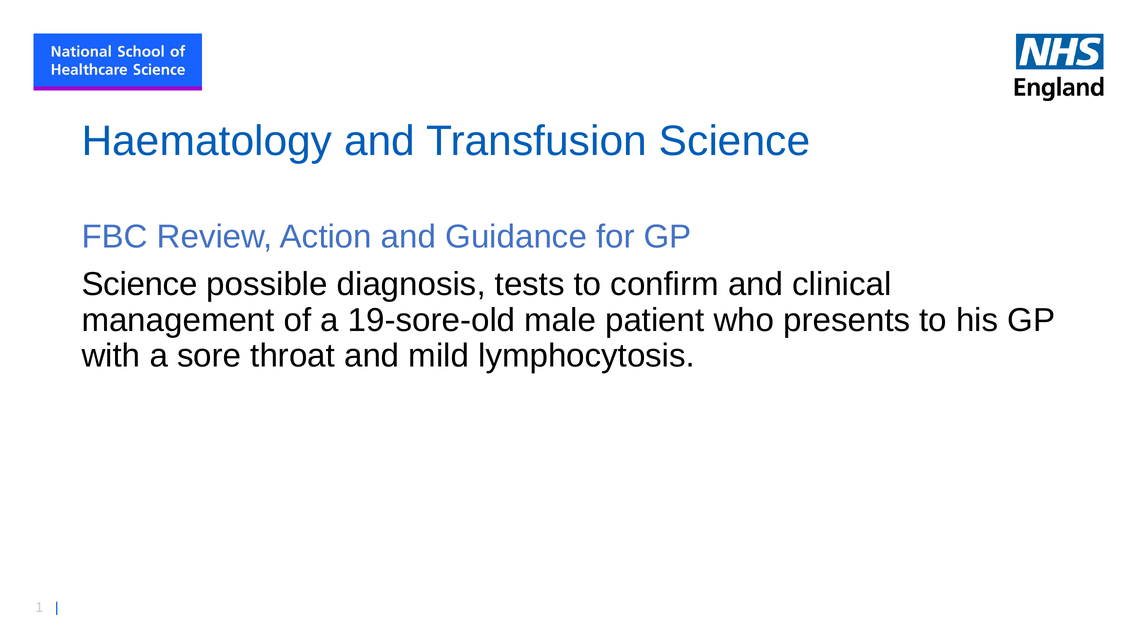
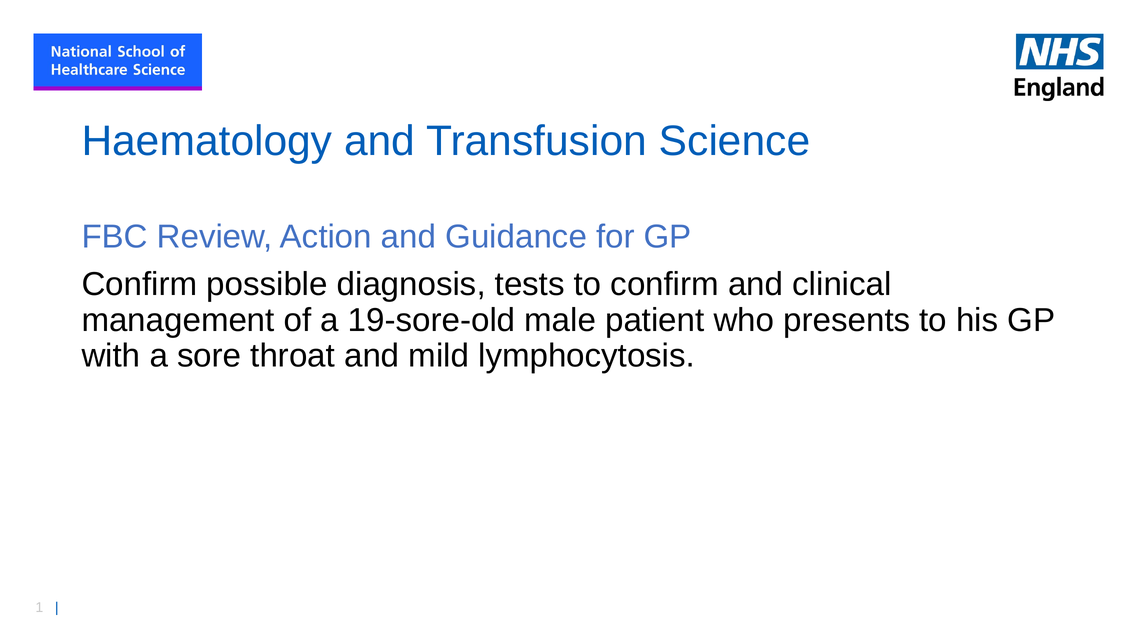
Science at (140, 284): Science -> Confirm
